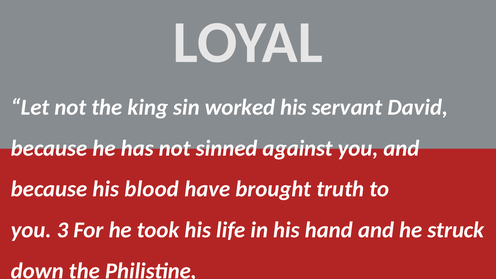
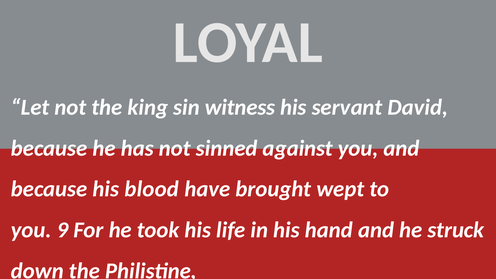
worked: worked -> witness
truth: truth -> wept
3: 3 -> 9
